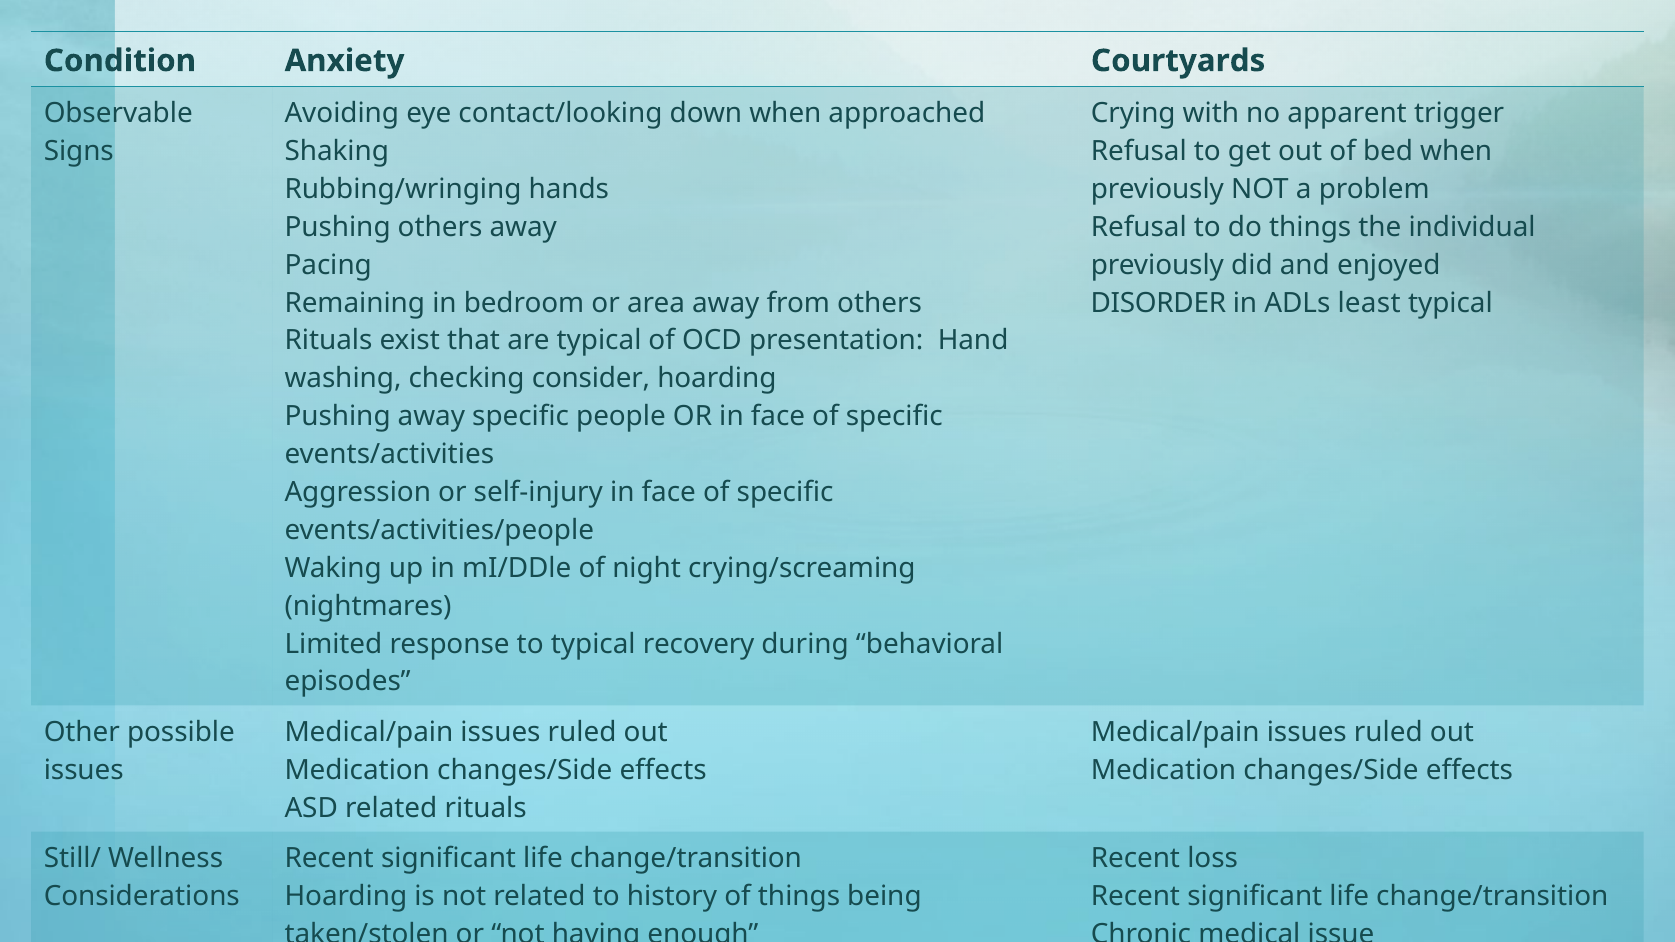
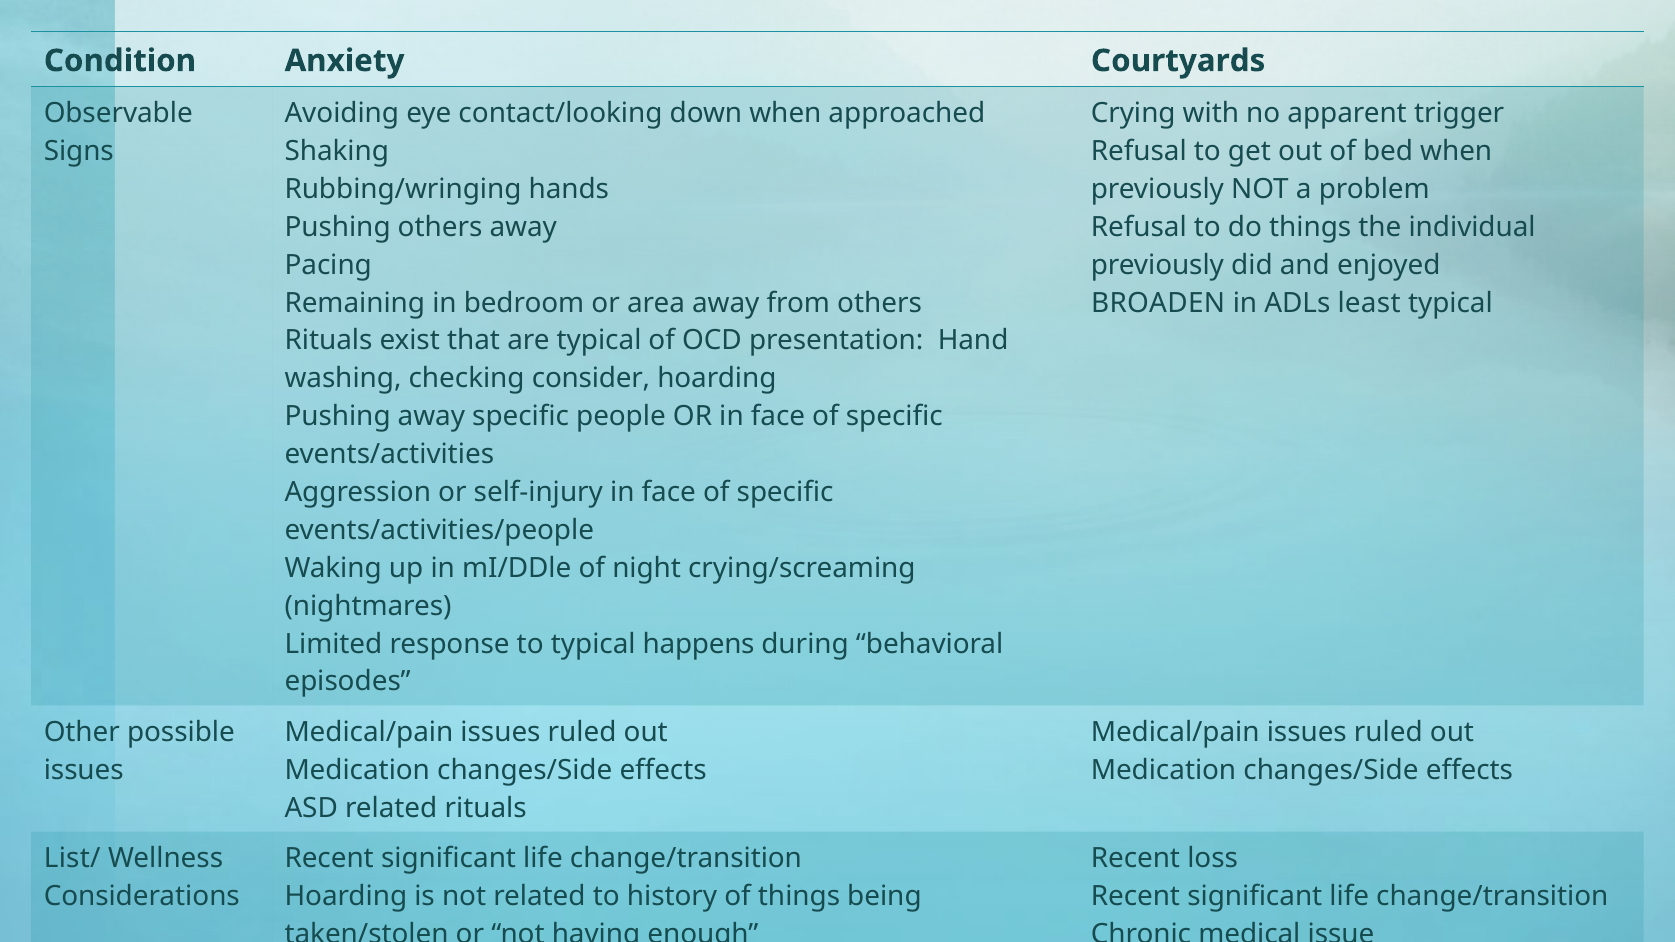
DISORDER: DISORDER -> BROADEN
recovery: recovery -> happens
Still/: Still/ -> List/
